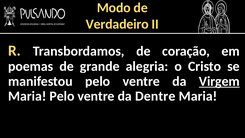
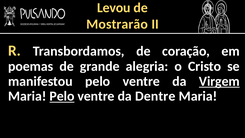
Modo: Modo -> Levou
Verdadeiro: Verdadeiro -> Mostrarão
Pelo at (62, 96) underline: none -> present
